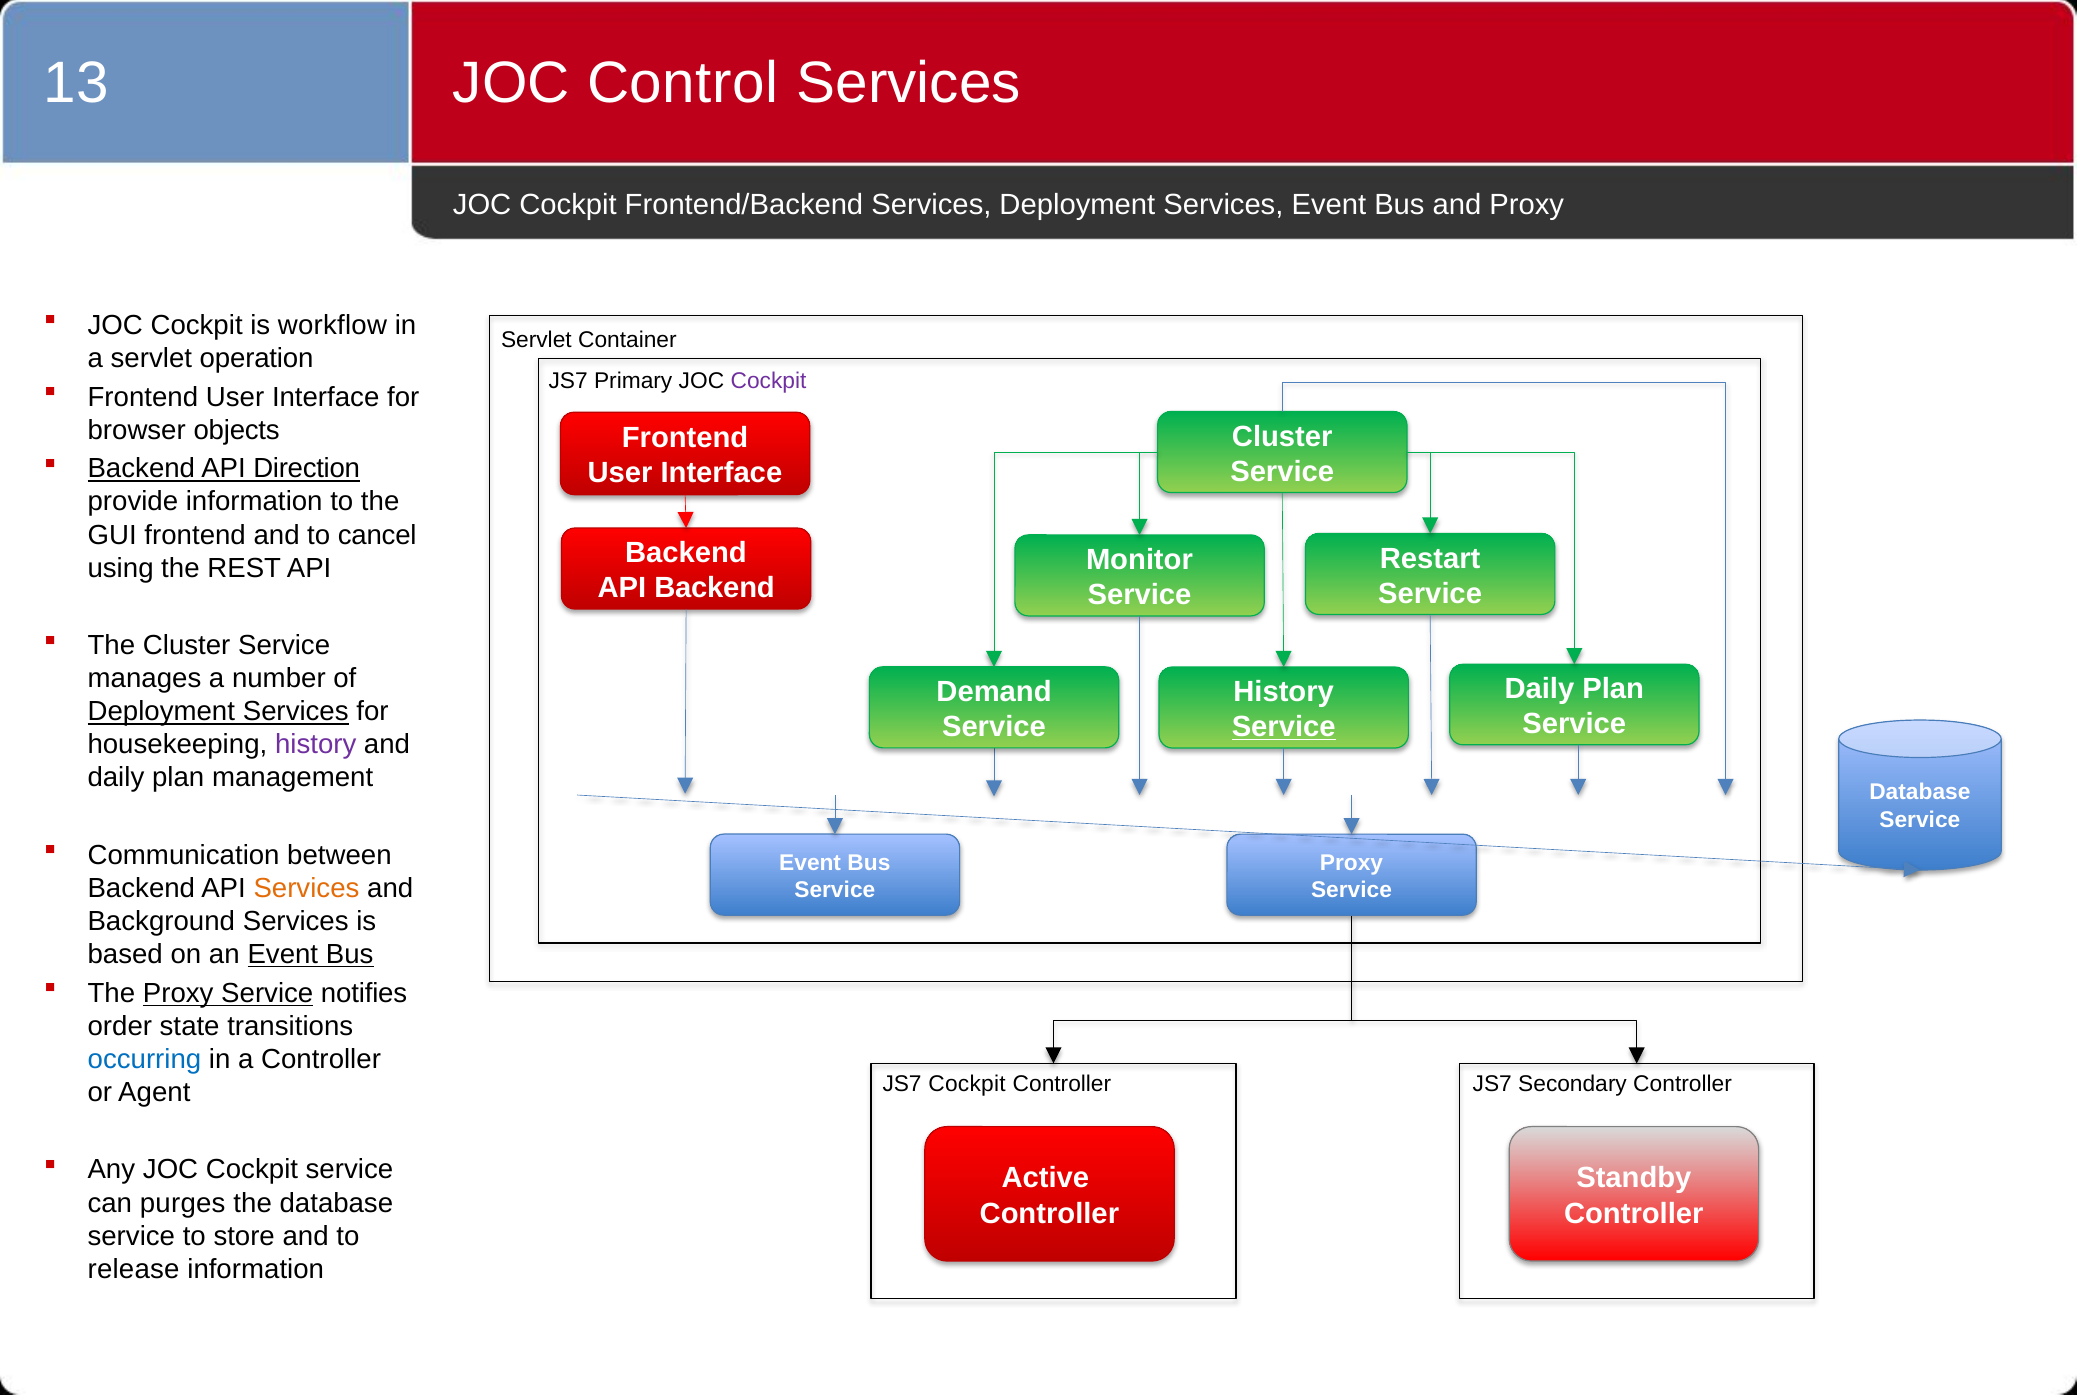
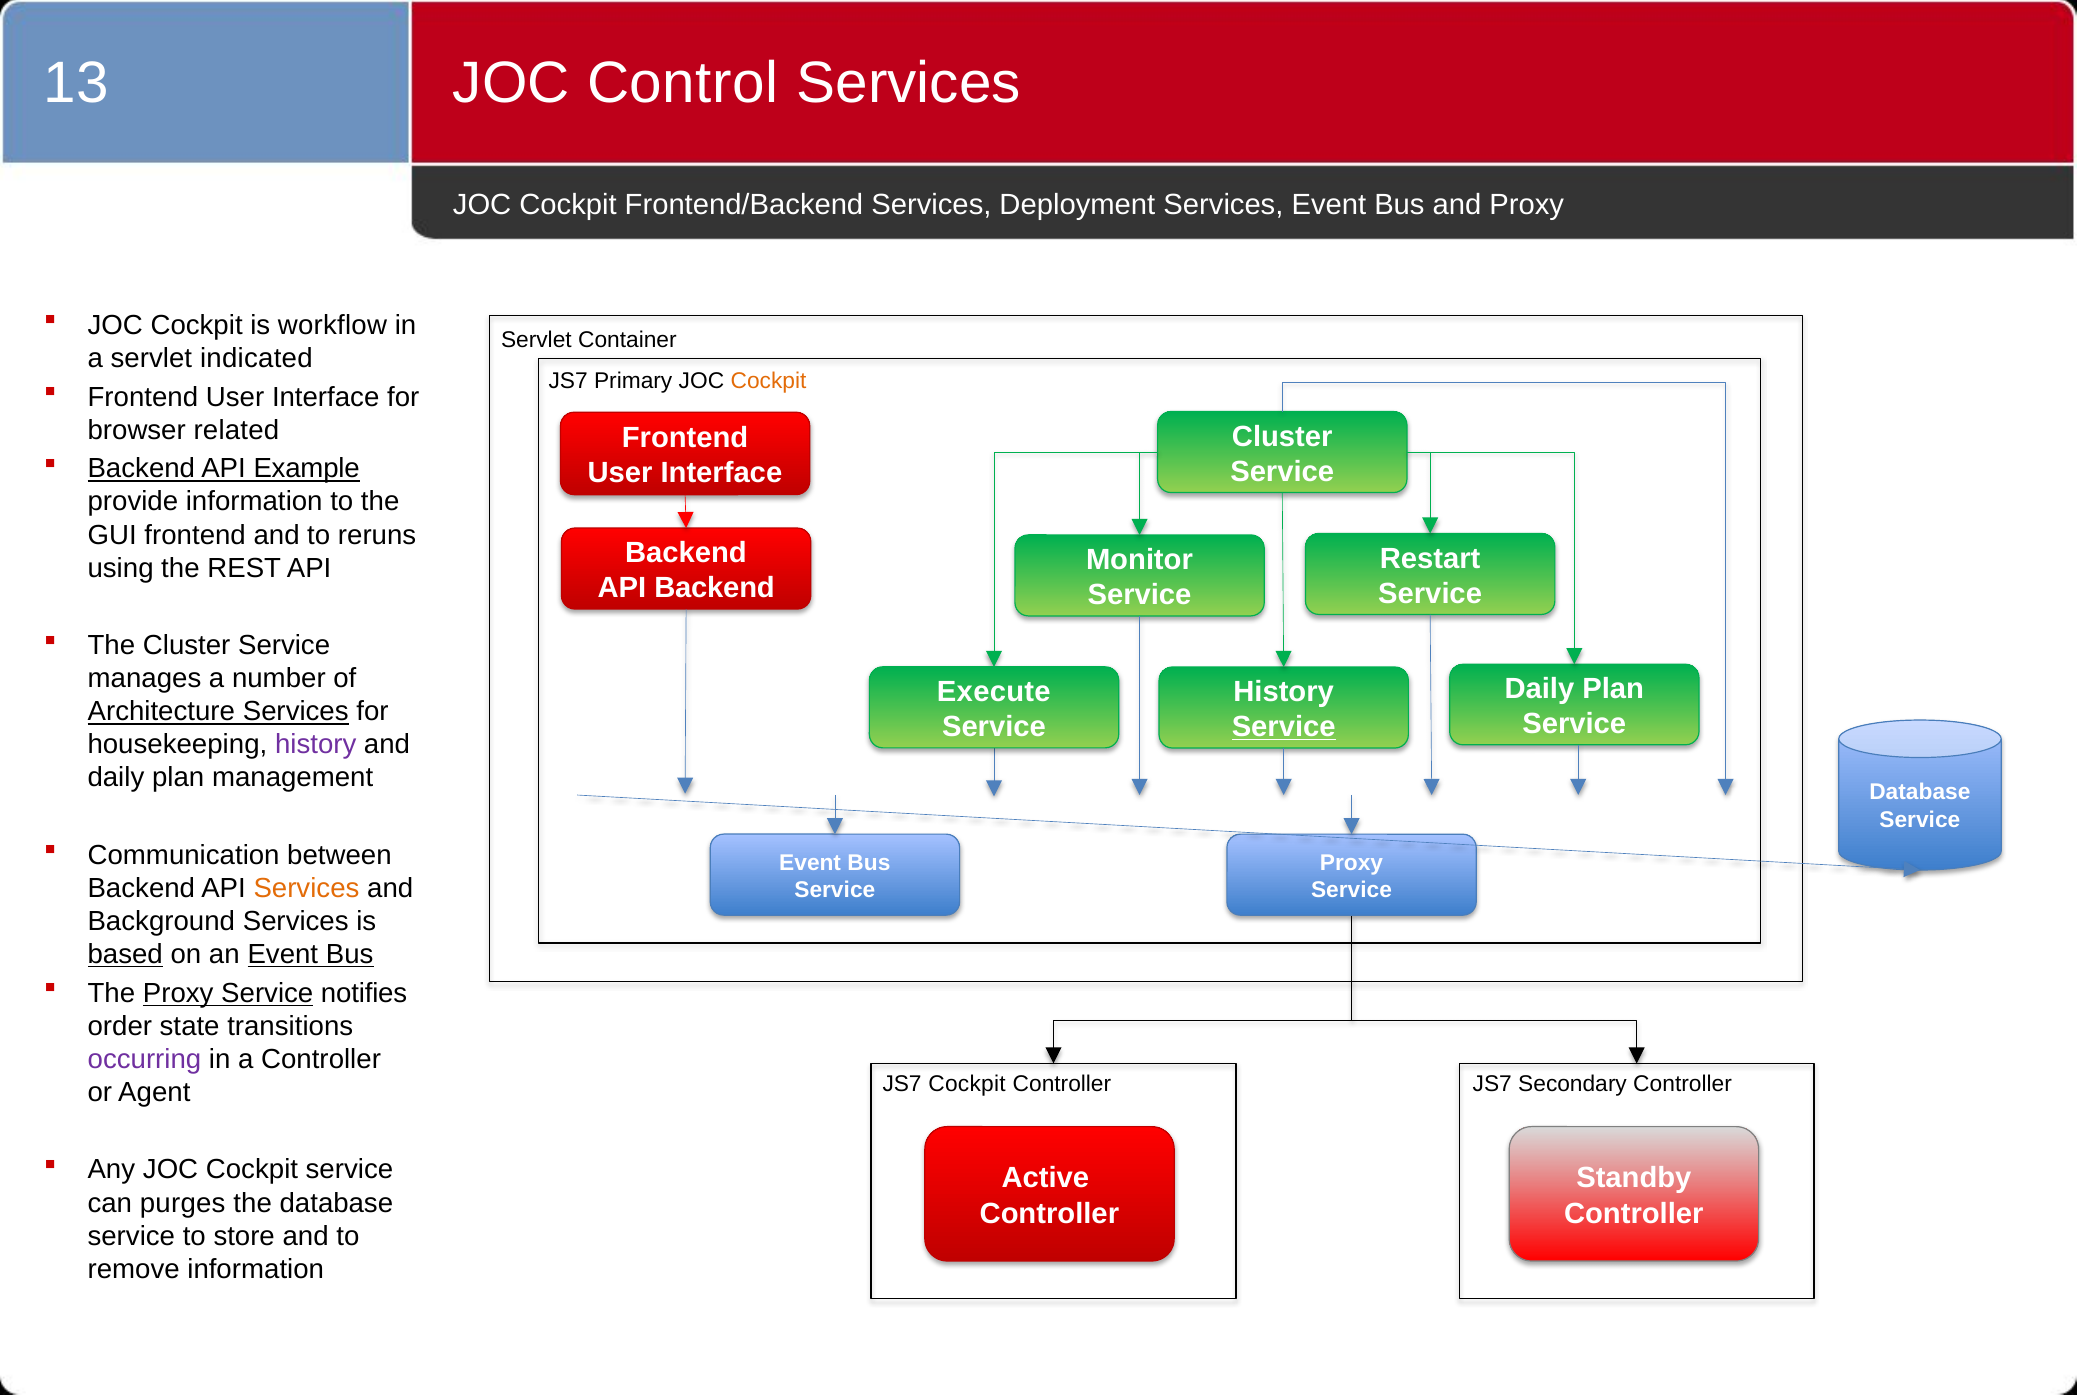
operation: operation -> indicated
Cockpit at (768, 381) colour: purple -> orange
objects: objects -> related
Direction: Direction -> Example
cancel: cancel -> reruns
Demand: Demand -> Execute
Deployment at (161, 712): Deployment -> Architecture
based underline: none -> present
occurring colour: blue -> purple
release: release -> remove
